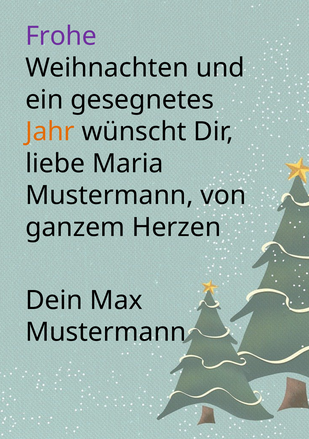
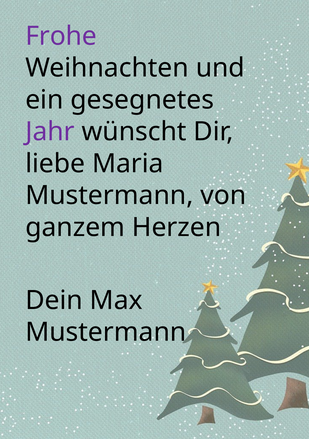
Jahr colour: orange -> purple
